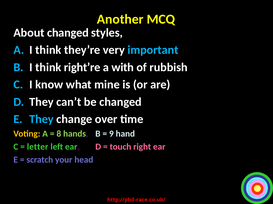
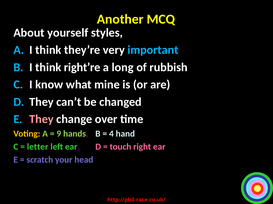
About changed: changed -> yourself
with: with -> long
They at (42, 120) colour: light blue -> pink
8: 8 -> 9
9: 9 -> 4
